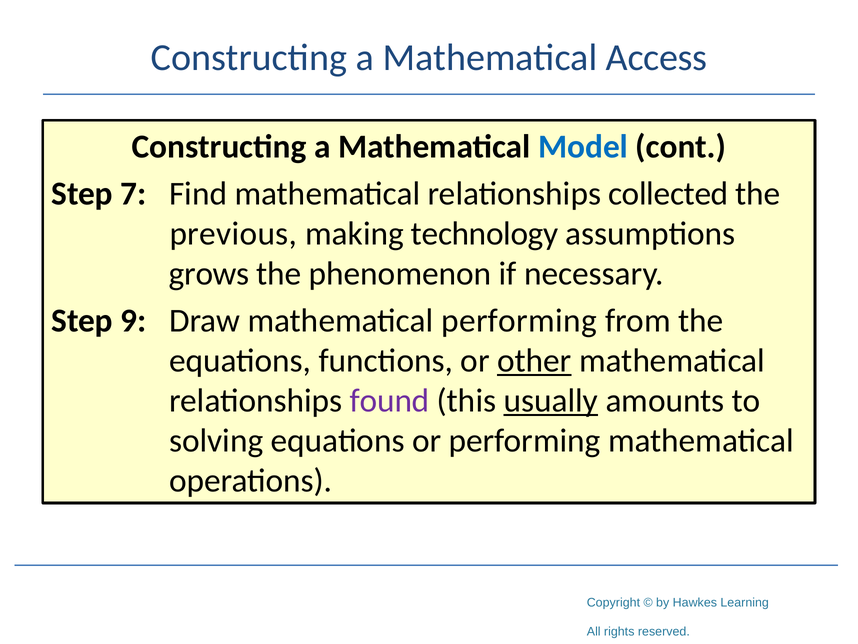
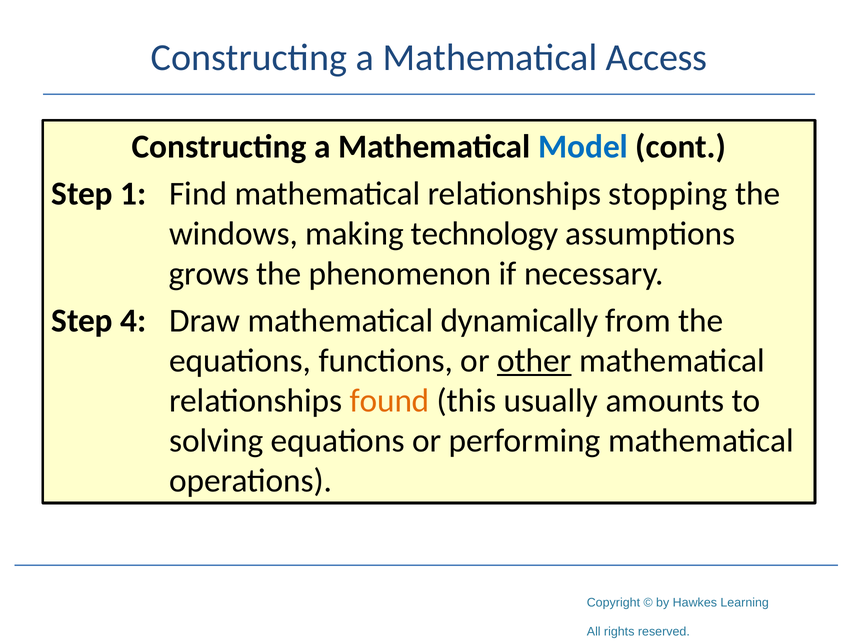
7: 7 -> 1
collected: collected -> stopping
previous: previous -> windows
9: 9 -> 4
mathematical performing: performing -> dynamically
found colour: purple -> orange
usually underline: present -> none
